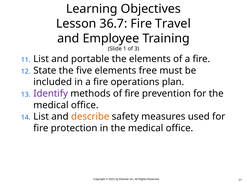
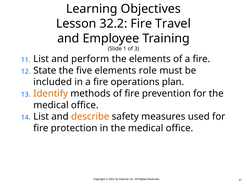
36.7: 36.7 -> 32.2
portable: portable -> perform
free: free -> role
Identify colour: purple -> orange
